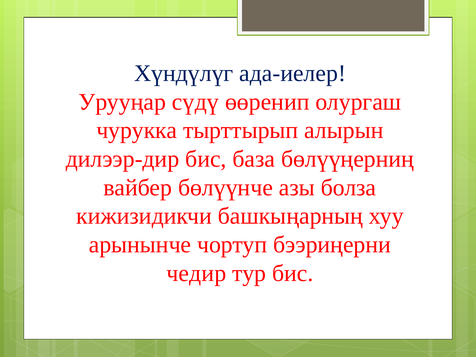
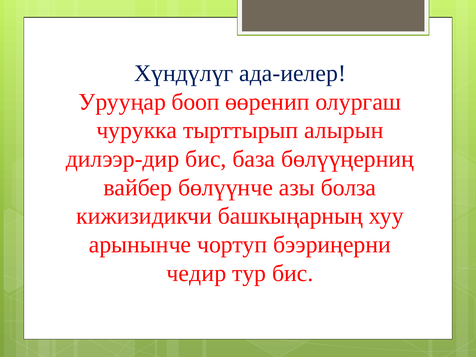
сүдү: сүдү -> бооп
